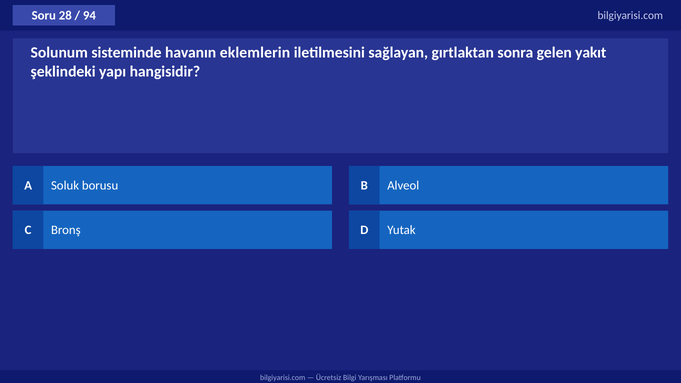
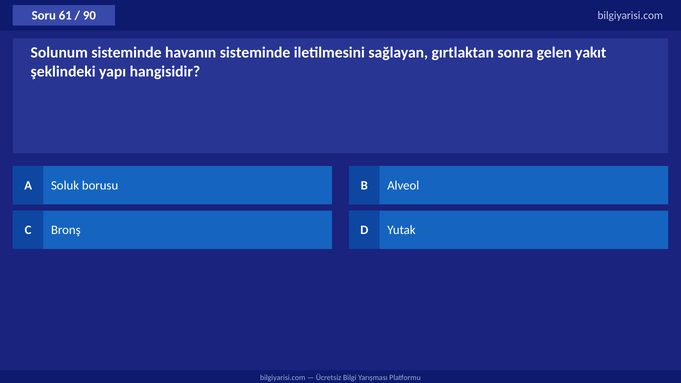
28: 28 -> 61
94: 94 -> 90
havanın eklemlerin: eklemlerin -> sisteminde
